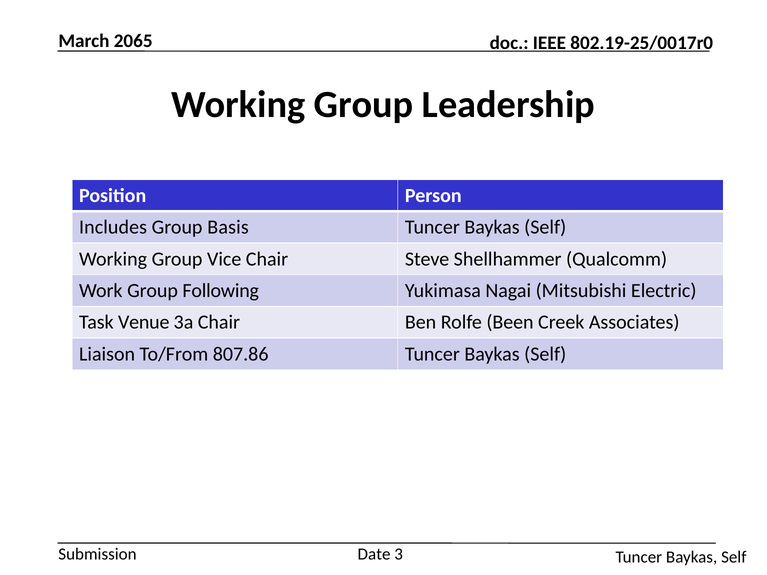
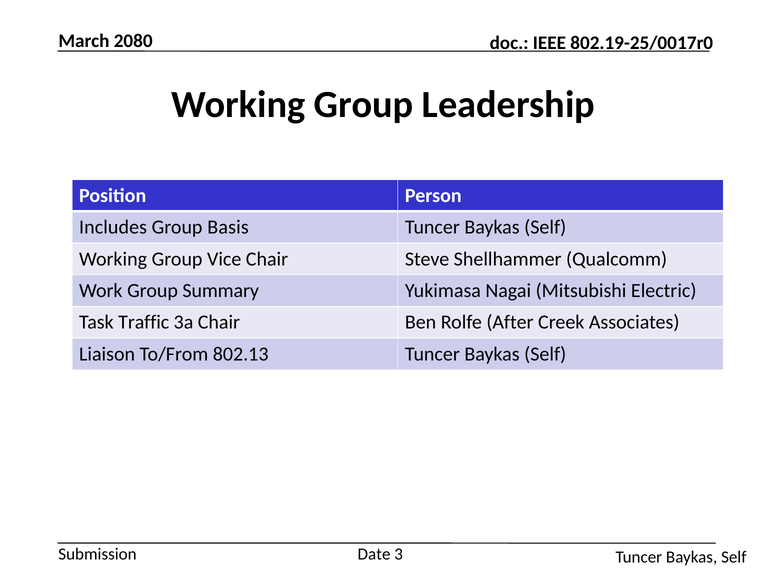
2065: 2065 -> 2080
Following: Following -> Summary
Venue: Venue -> Traffic
Been: Been -> After
807.86: 807.86 -> 802.13
